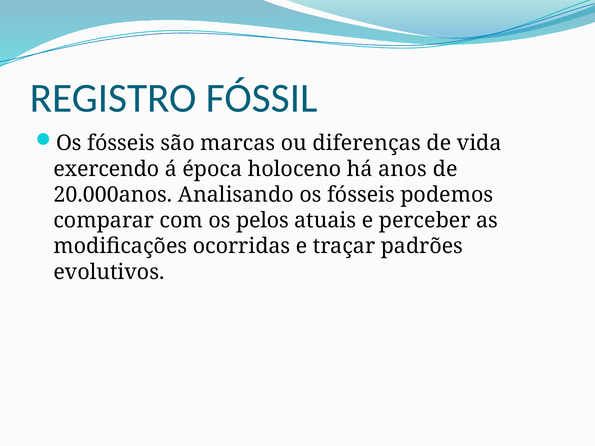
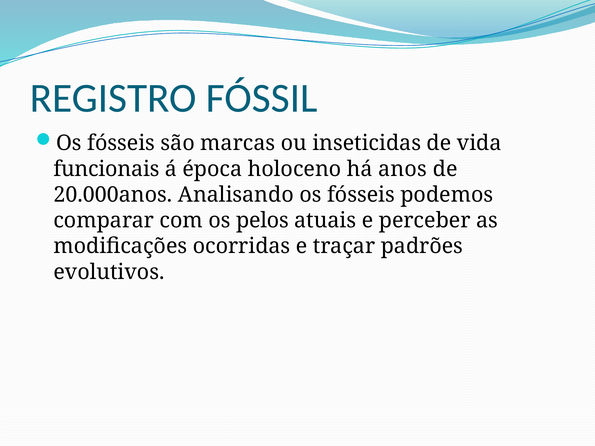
diferenças: diferenças -> inseticidas
exercendo: exercendo -> funcionais
